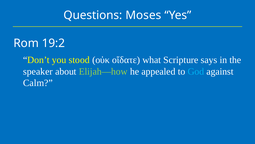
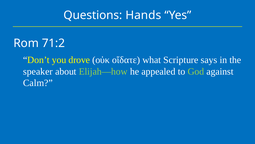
Moses: Moses -> Hands
19:2: 19:2 -> 71:2
stood: stood -> drove
God colour: light blue -> light green
